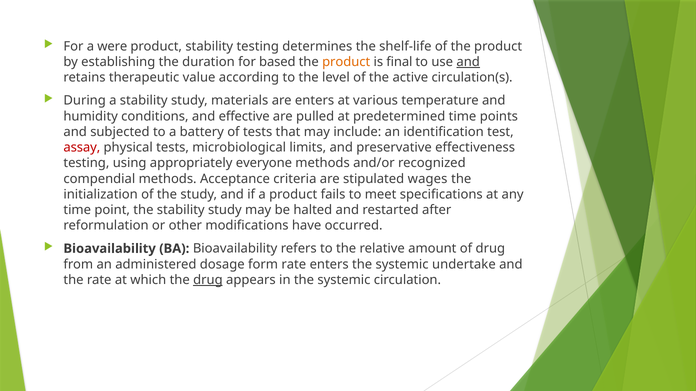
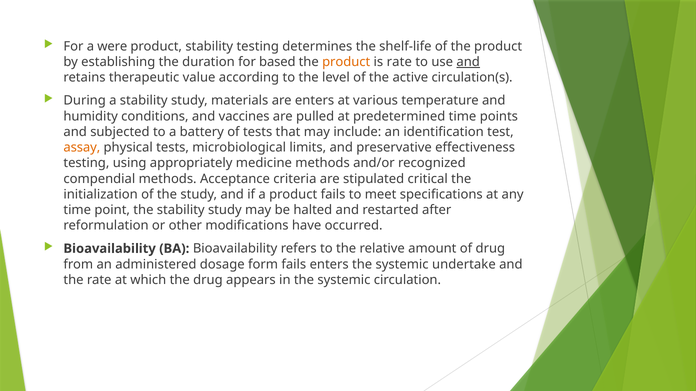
is final: final -> rate
effective: effective -> vaccines
assay colour: red -> orange
everyone: everyone -> medicine
wages: wages -> critical
form rate: rate -> fails
drug at (208, 280) underline: present -> none
